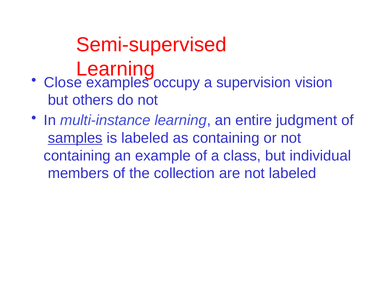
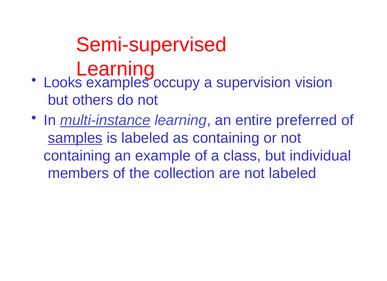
Close: Close -> Looks
multi-instance underline: none -> present
judgment: judgment -> preferred
